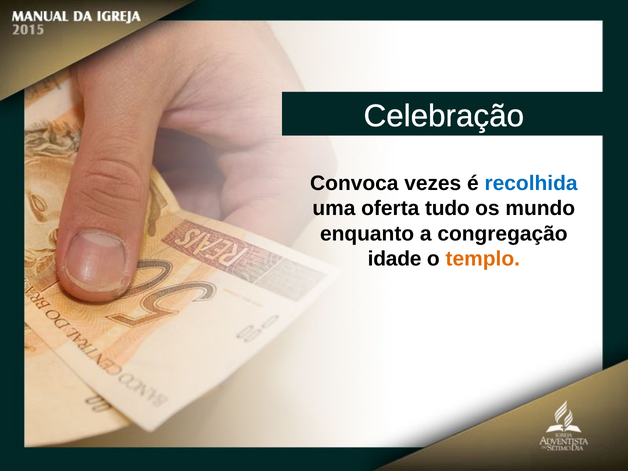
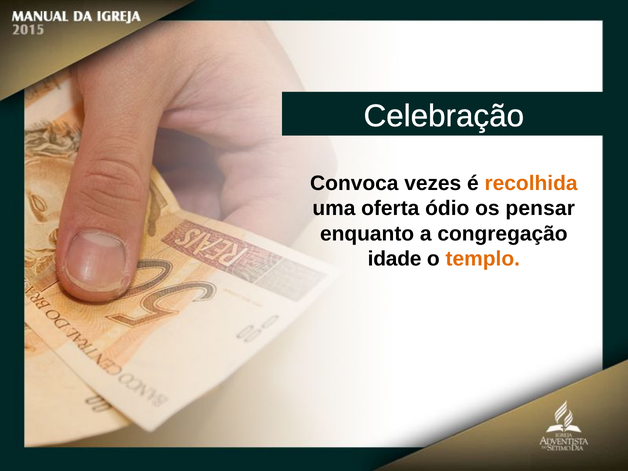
recolhida colour: blue -> orange
tudo: tudo -> ódio
mundo: mundo -> pensar
